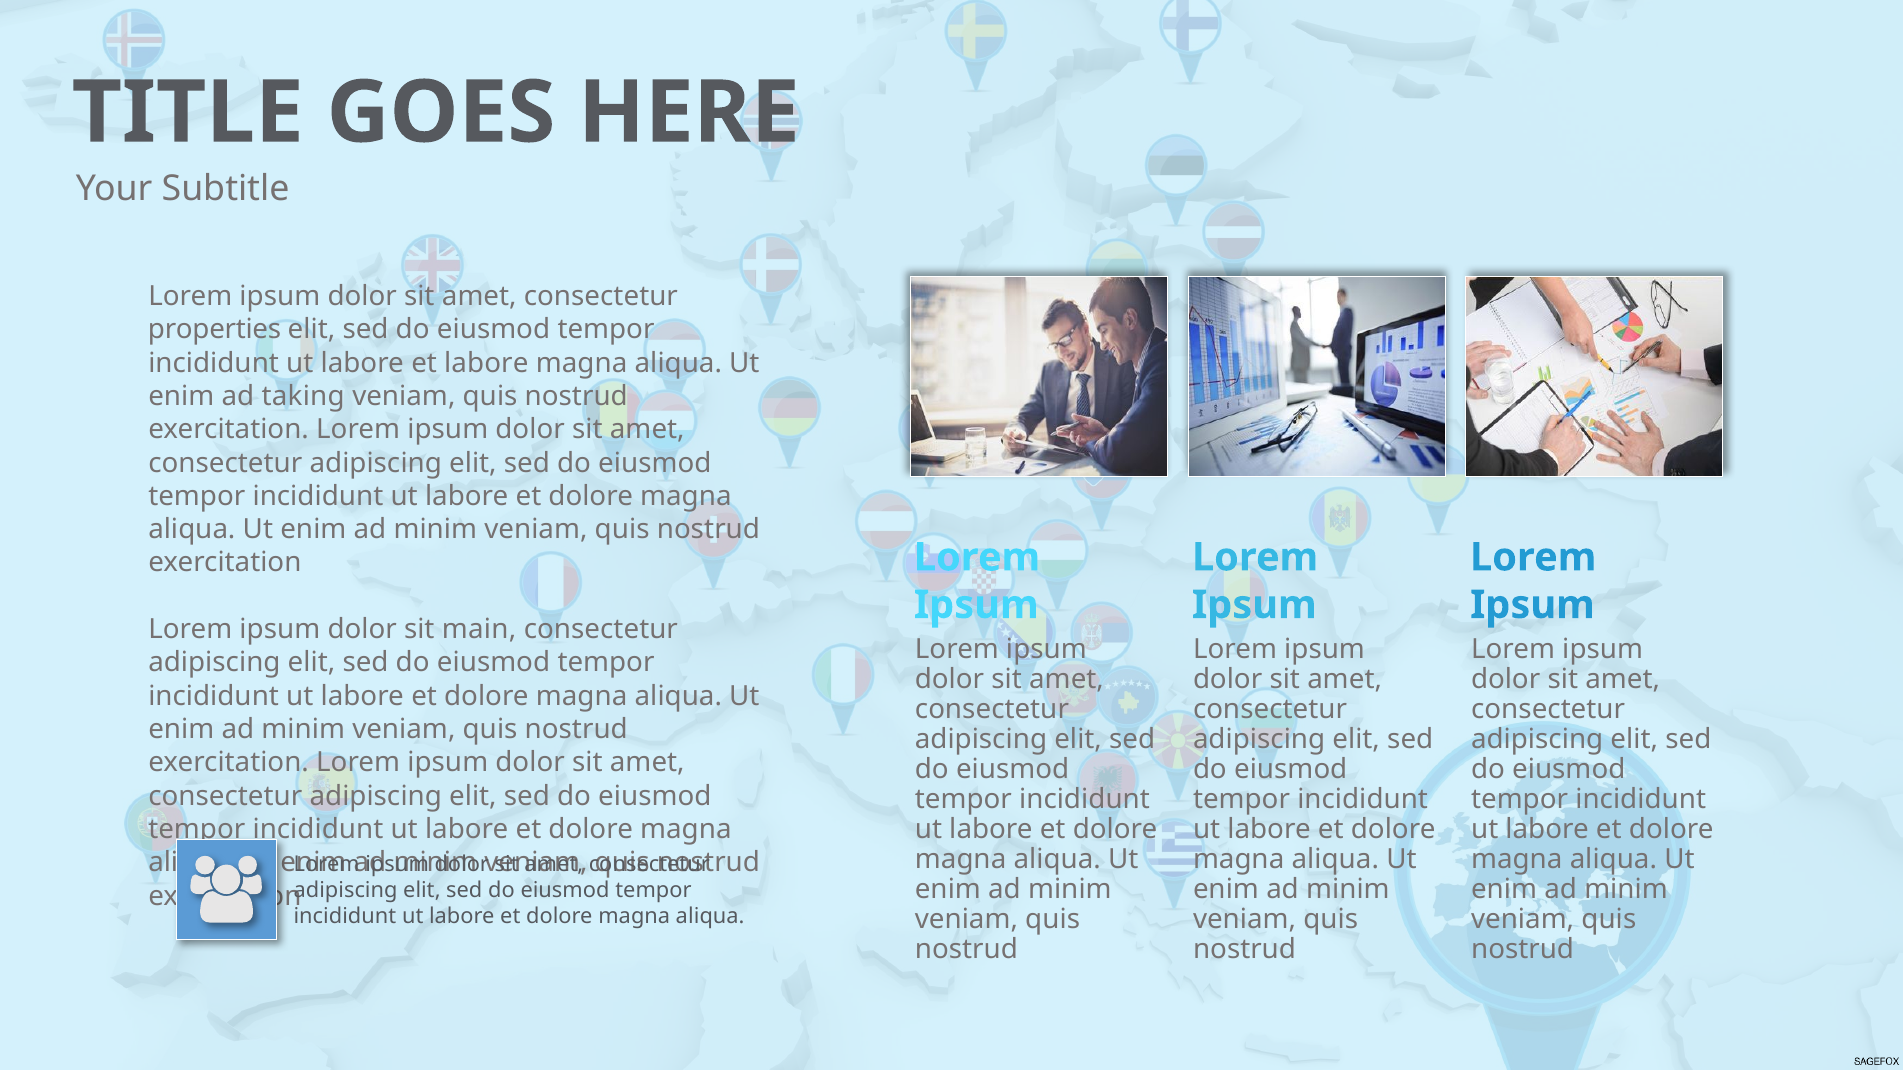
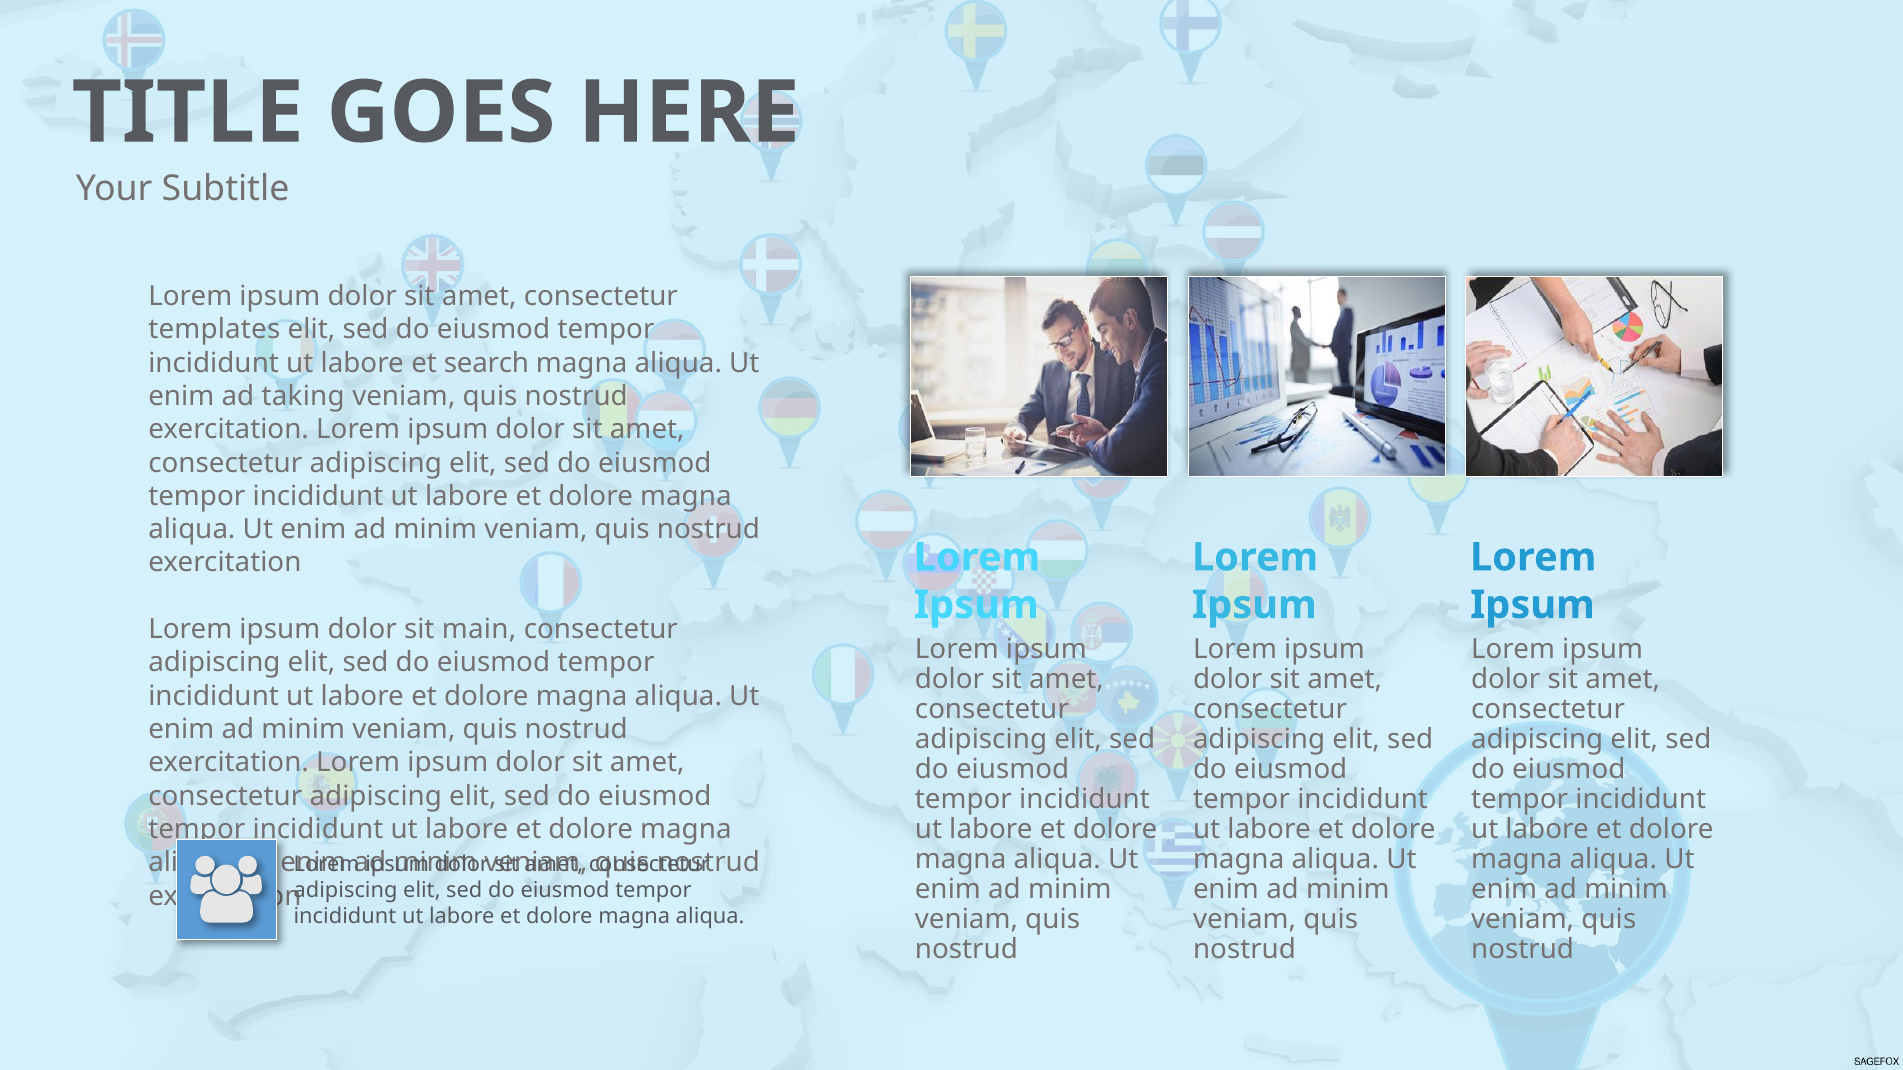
properties: properties -> templates
et labore: labore -> search
